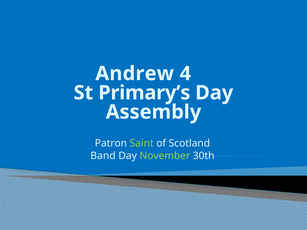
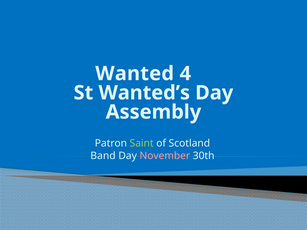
Andrew: Andrew -> Wanted
Primary’s: Primary’s -> Wanted’s
November colour: light green -> pink
